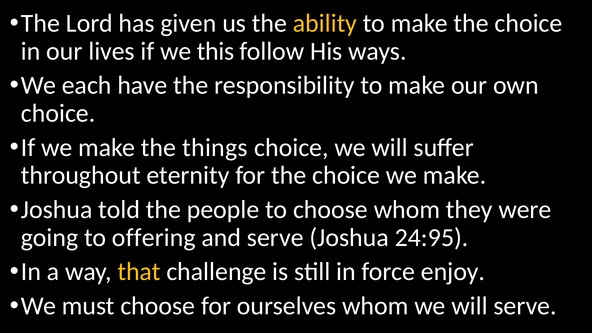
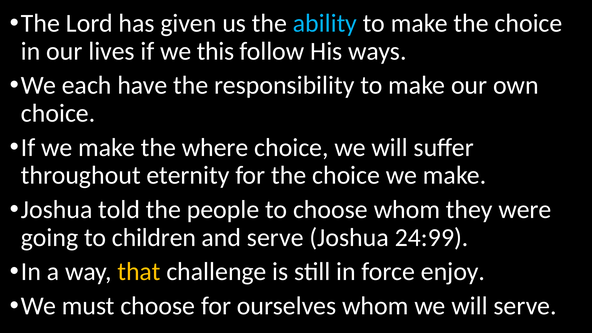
ability colour: yellow -> light blue
things: things -> where
offering: offering -> children
24:95: 24:95 -> 24:99
